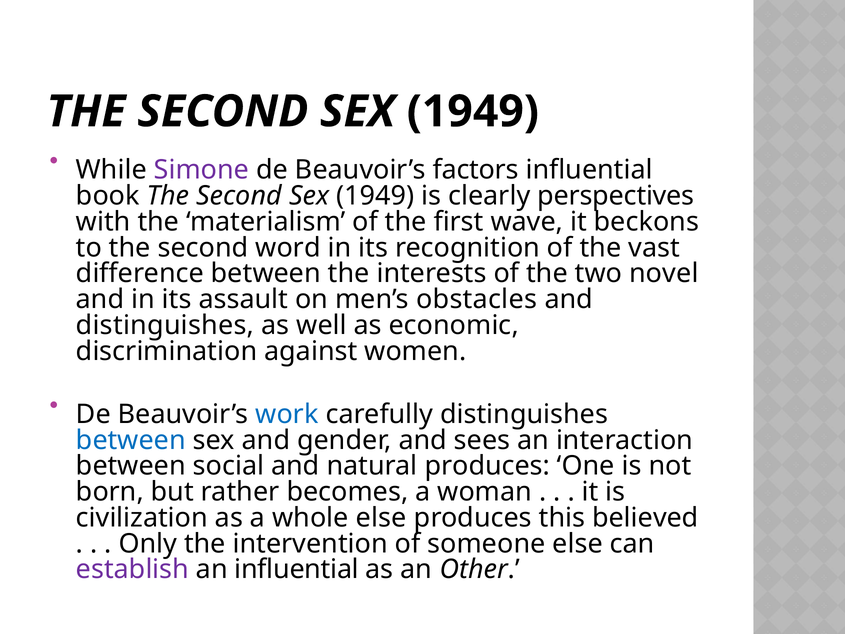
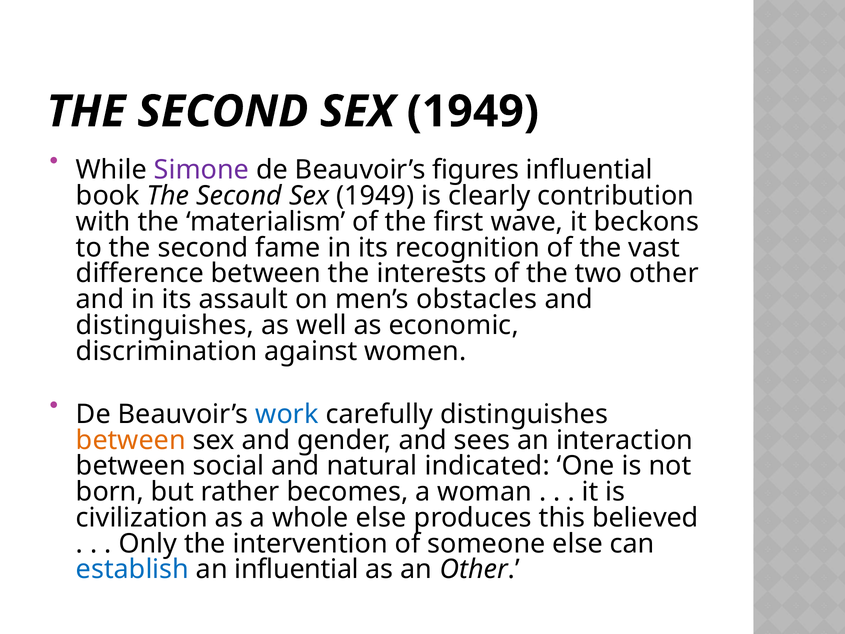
factors: factors -> figures
perspectives: perspectives -> contribution
word: word -> fame
two novel: novel -> other
between at (131, 440) colour: blue -> orange
natural produces: produces -> indicated
establish colour: purple -> blue
